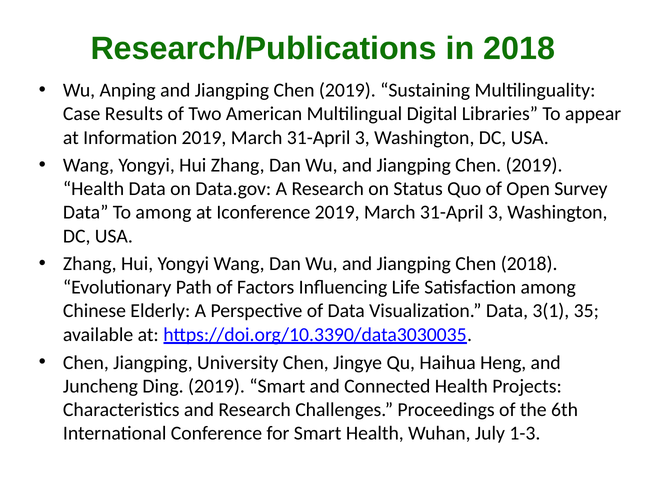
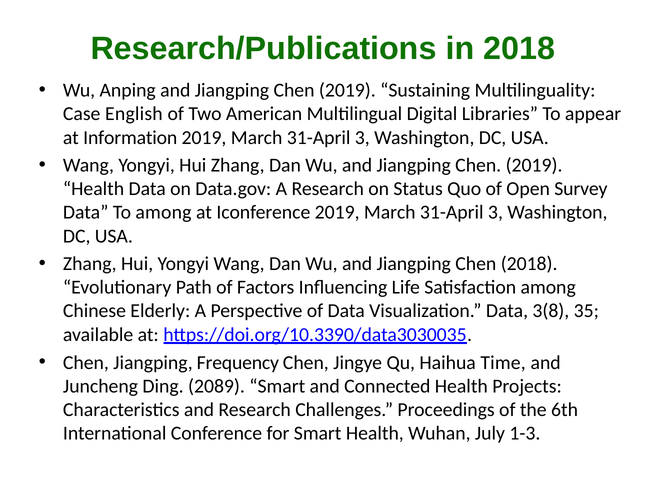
Results: Results -> English
3(1: 3(1 -> 3(8
University: University -> Frequency
Heng: Heng -> Time
Ding 2019: 2019 -> 2089
